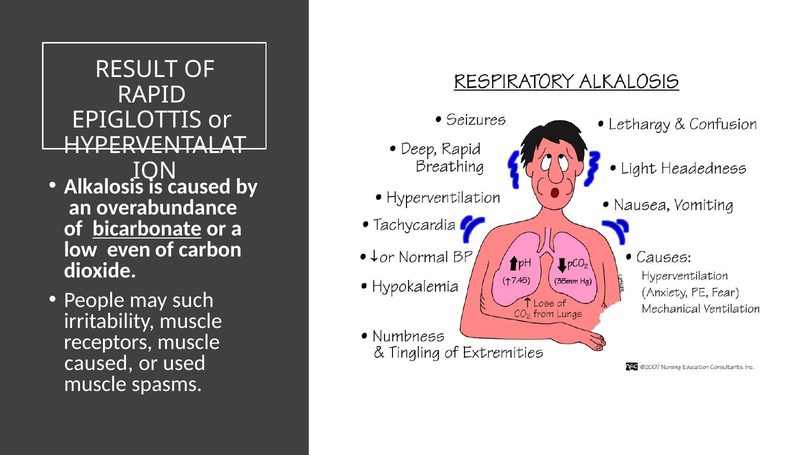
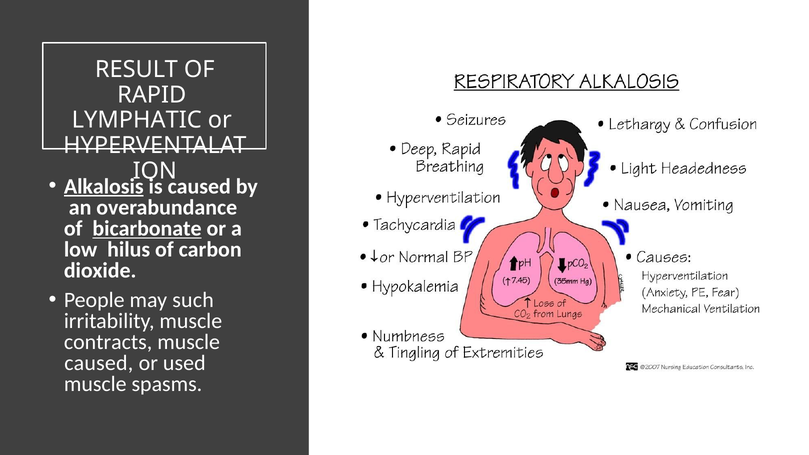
EPIGLOTTIS: EPIGLOTTIS -> LYMPHATIC
Alkalosis underline: none -> present
even: even -> hilus
receptors: receptors -> contracts
